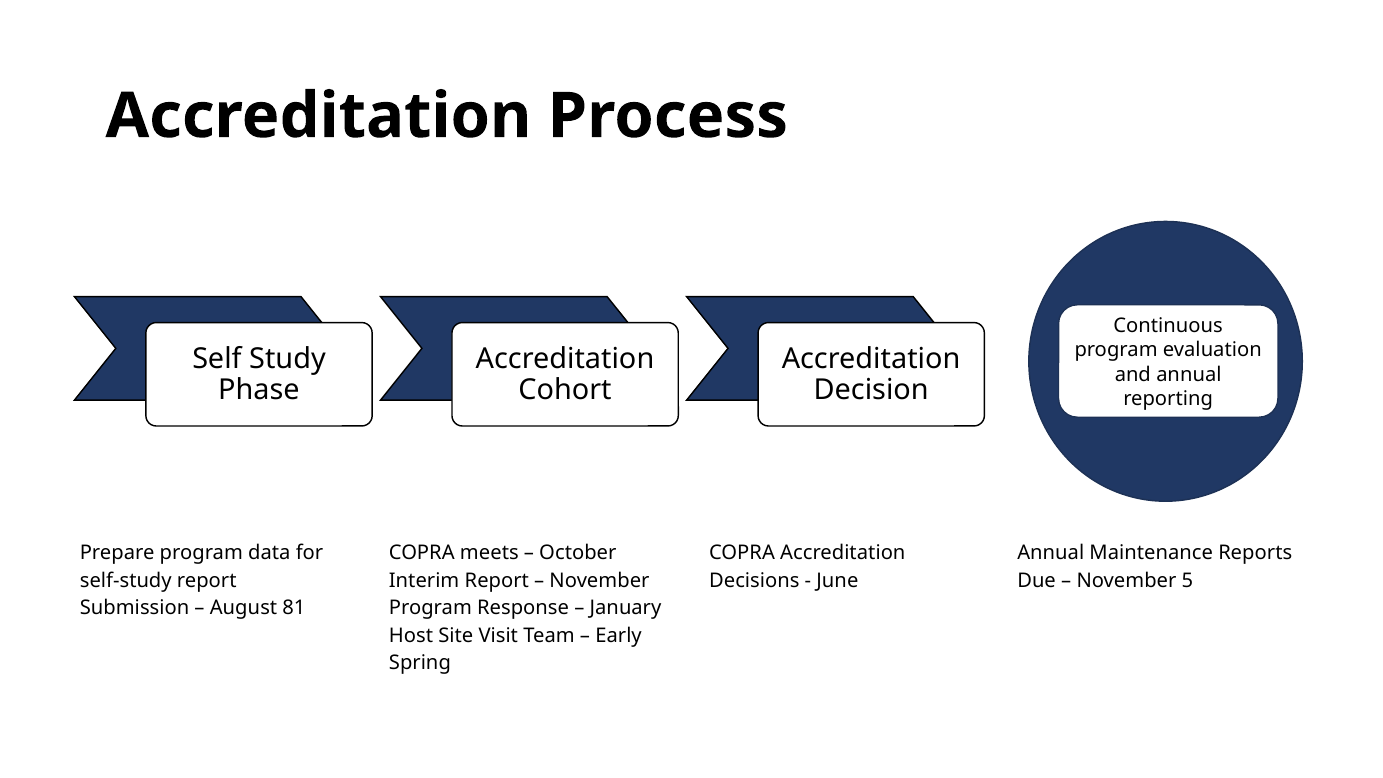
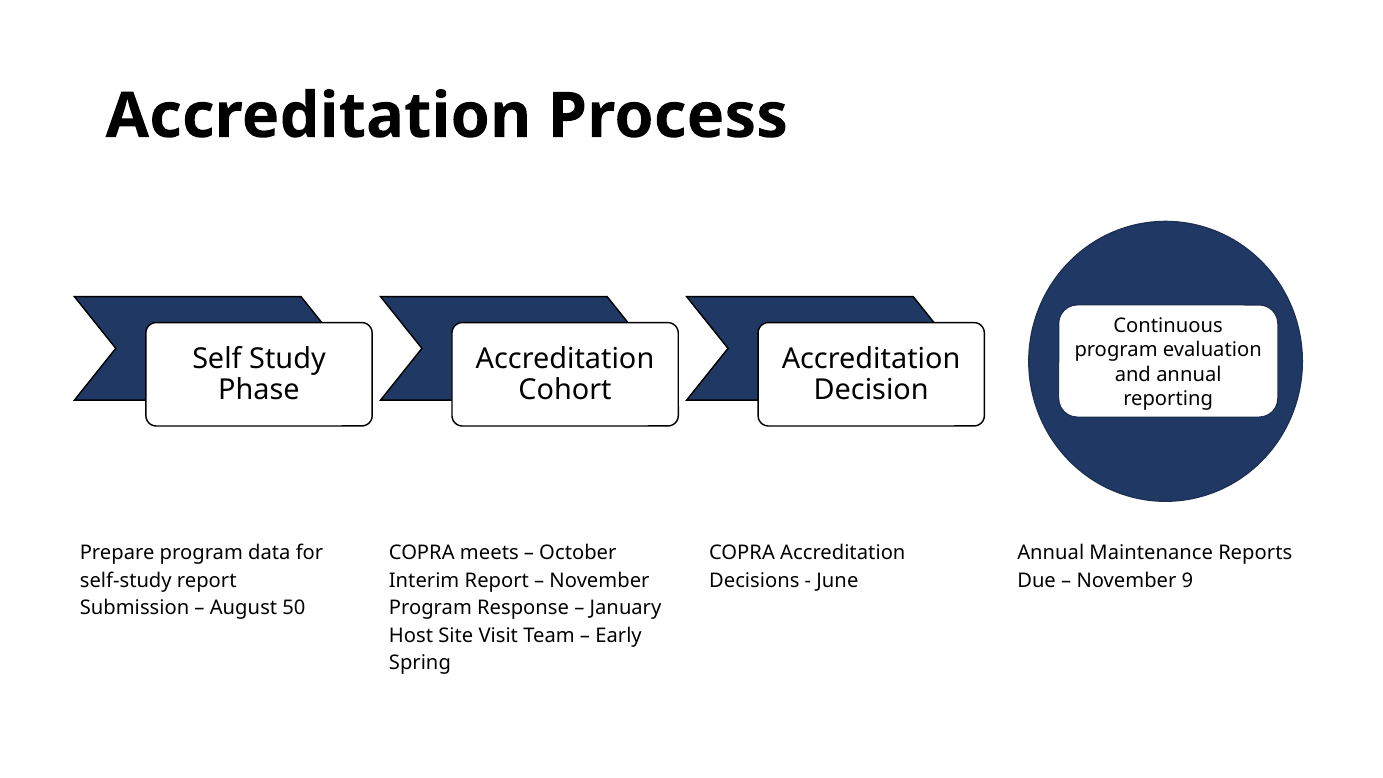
5: 5 -> 9
81: 81 -> 50
